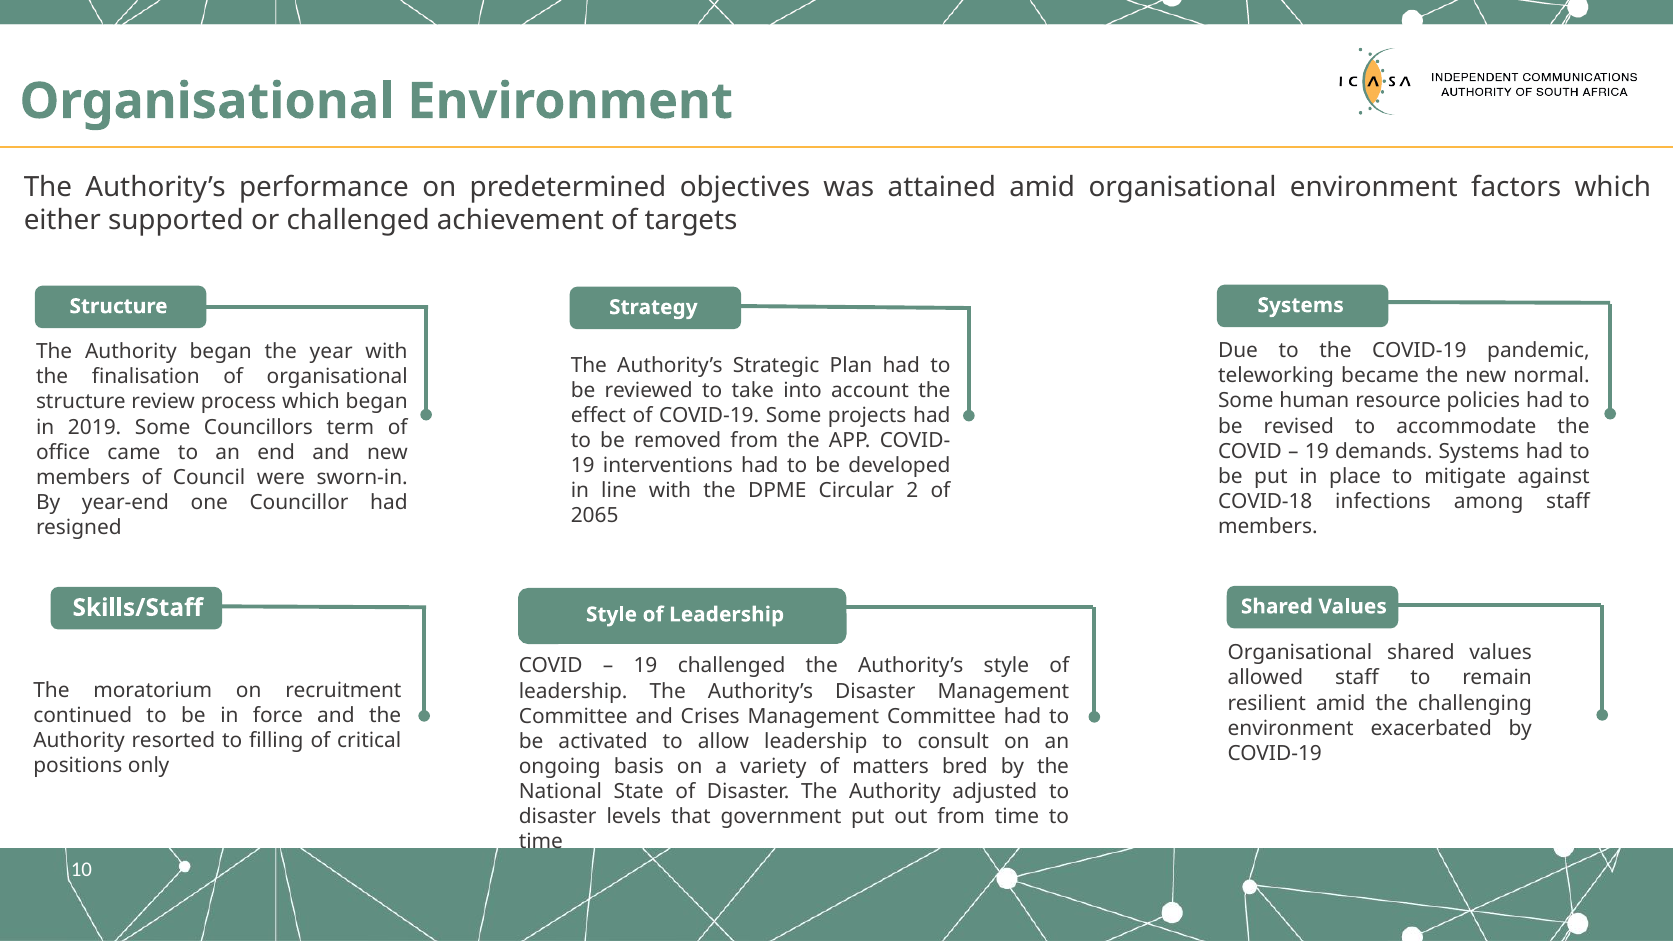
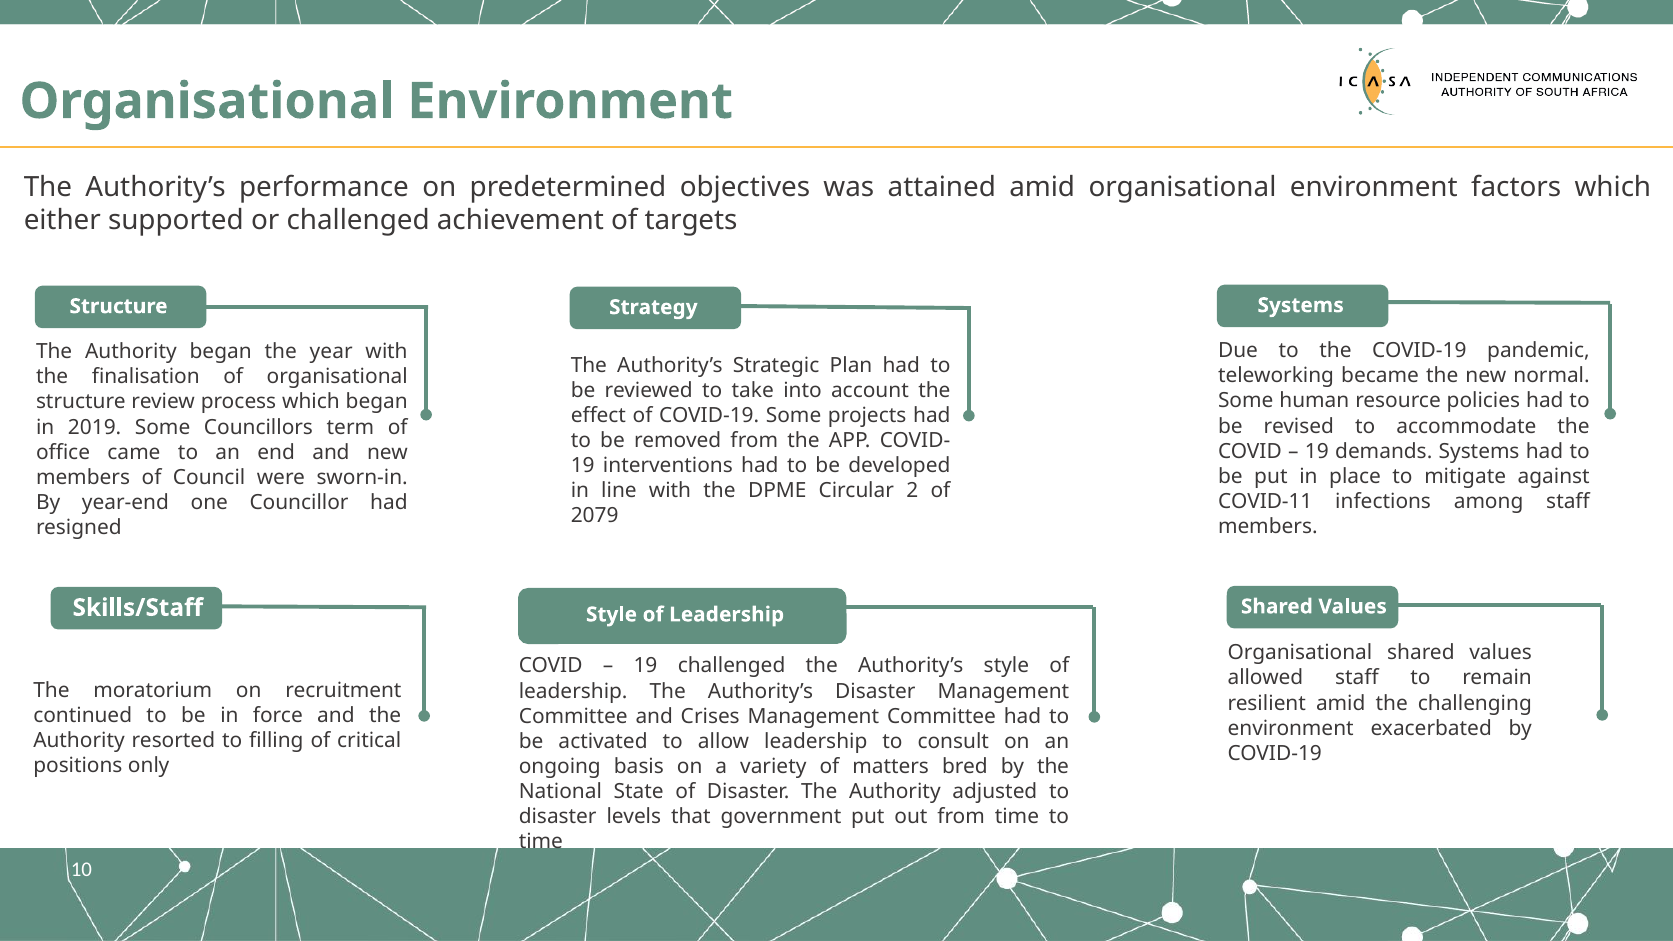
COVID-18: COVID-18 -> COVID-11
2065: 2065 -> 2079
